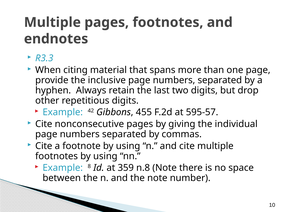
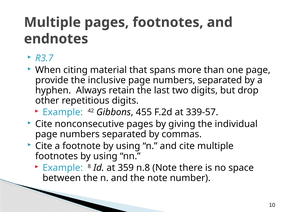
R3.3: R3.3 -> R3.7
595-57: 595-57 -> 339-57
